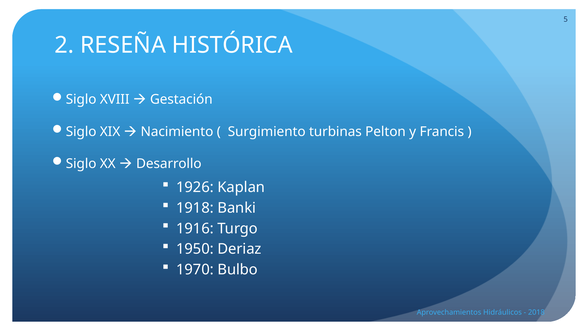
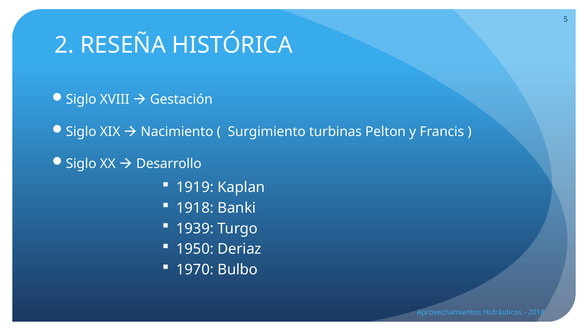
1926: 1926 -> 1919
1916: 1916 -> 1939
